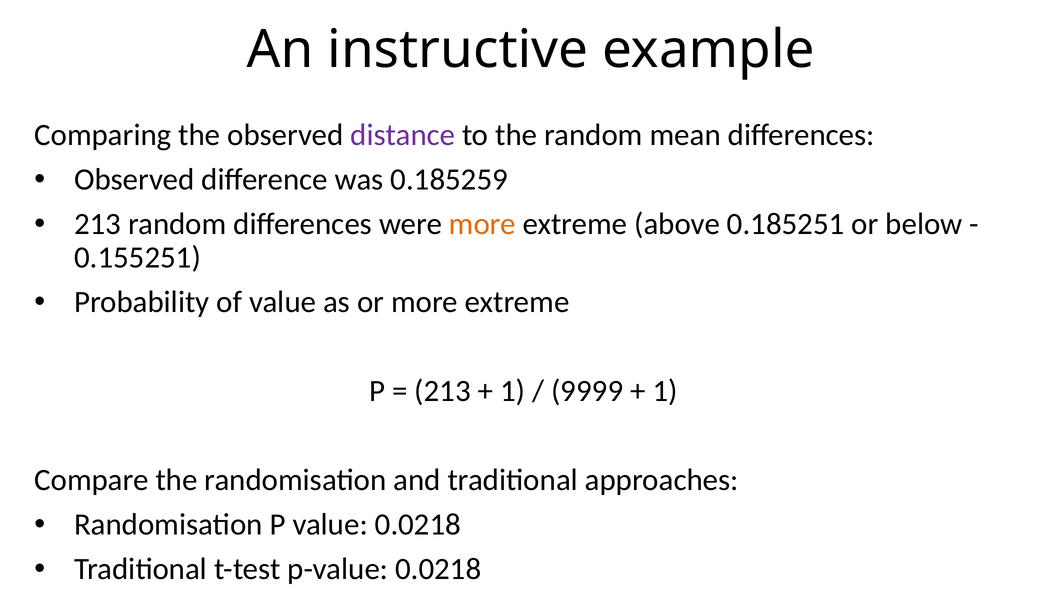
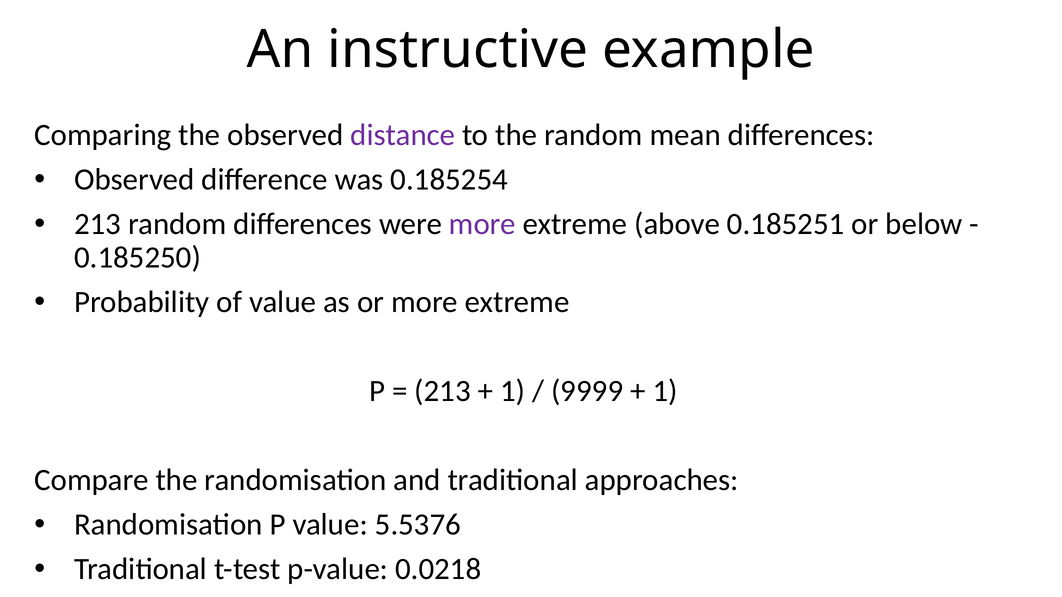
0.185259: 0.185259 -> 0.185254
more at (482, 224) colour: orange -> purple
0.155251: 0.155251 -> 0.185250
value 0.0218: 0.0218 -> 5.5376
